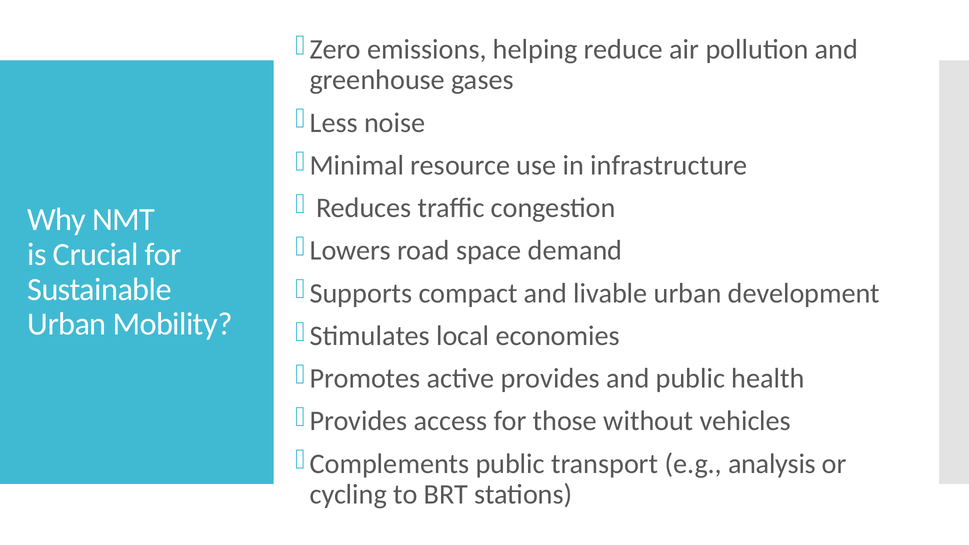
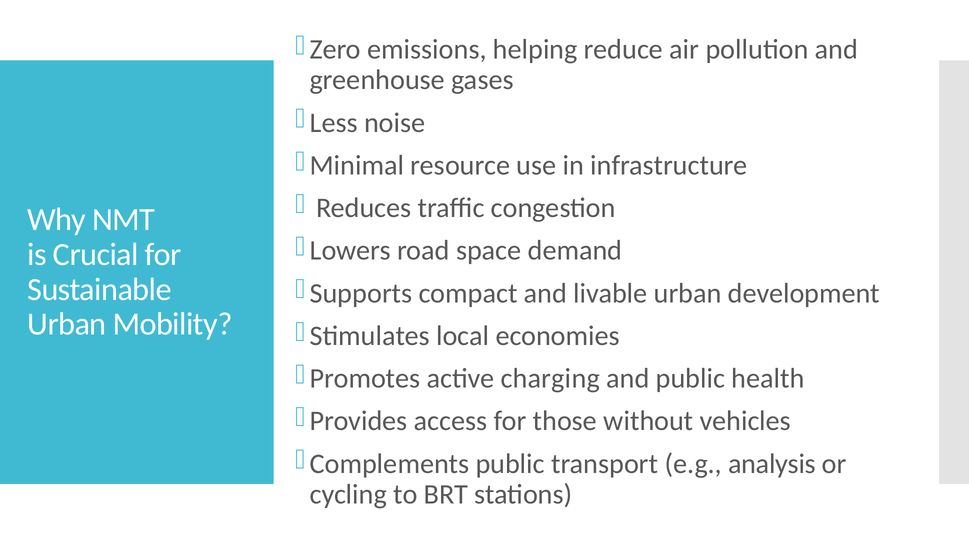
active provides: provides -> charging
